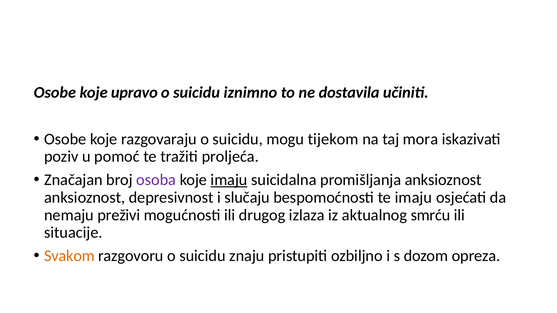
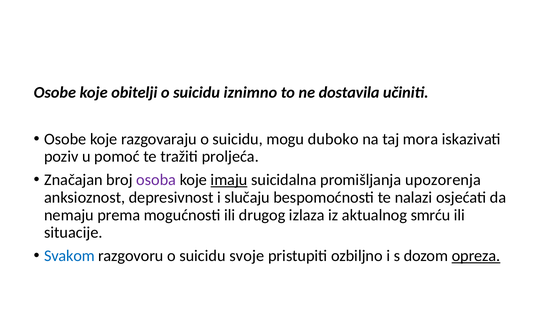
upravo: upravo -> obitelji
tijekom: tijekom -> duboko
promišljanja anksioznost: anksioznost -> upozorenja
te imaju: imaju -> nalazi
preživi: preživi -> prema
Svakom colour: orange -> blue
znaju: znaju -> svoje
opreza underline: none -> present
